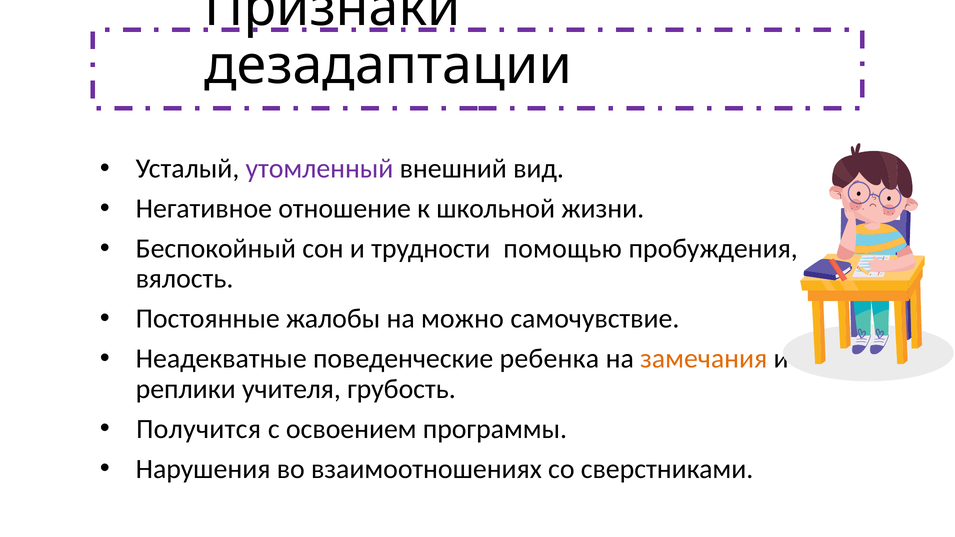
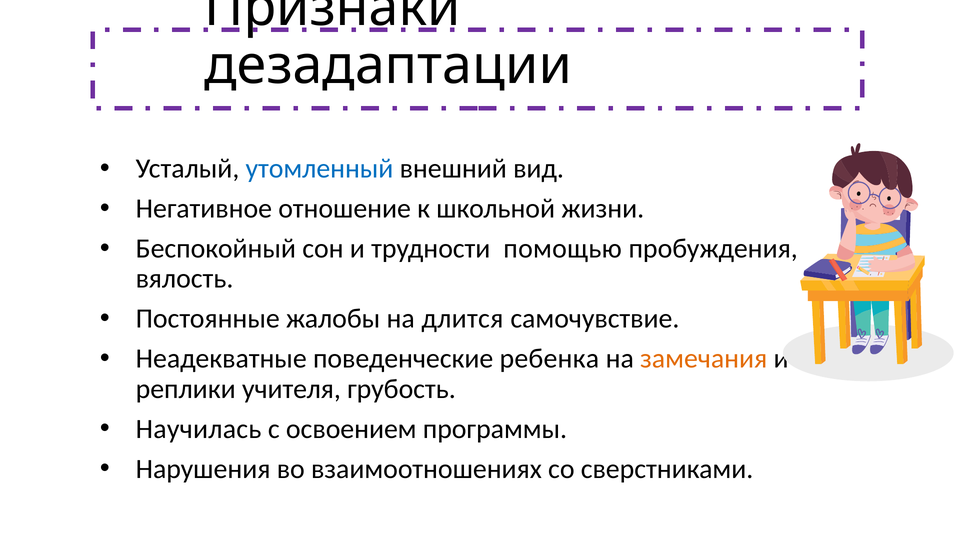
утомленный colour: purple -> blue
можно: можно -> длится
Получится: Получится -> Научилась
